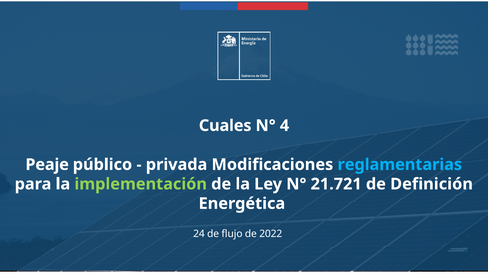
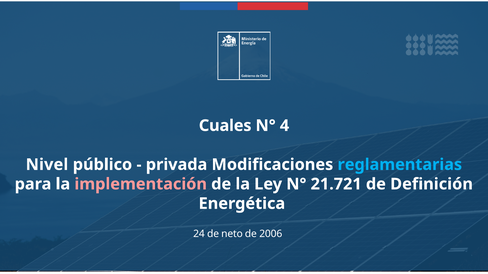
Peaje: Peaje -> Nivel
implementación colour: light green -> pink
flujo: flujo -> neto
2022: 2022 -> 2006
